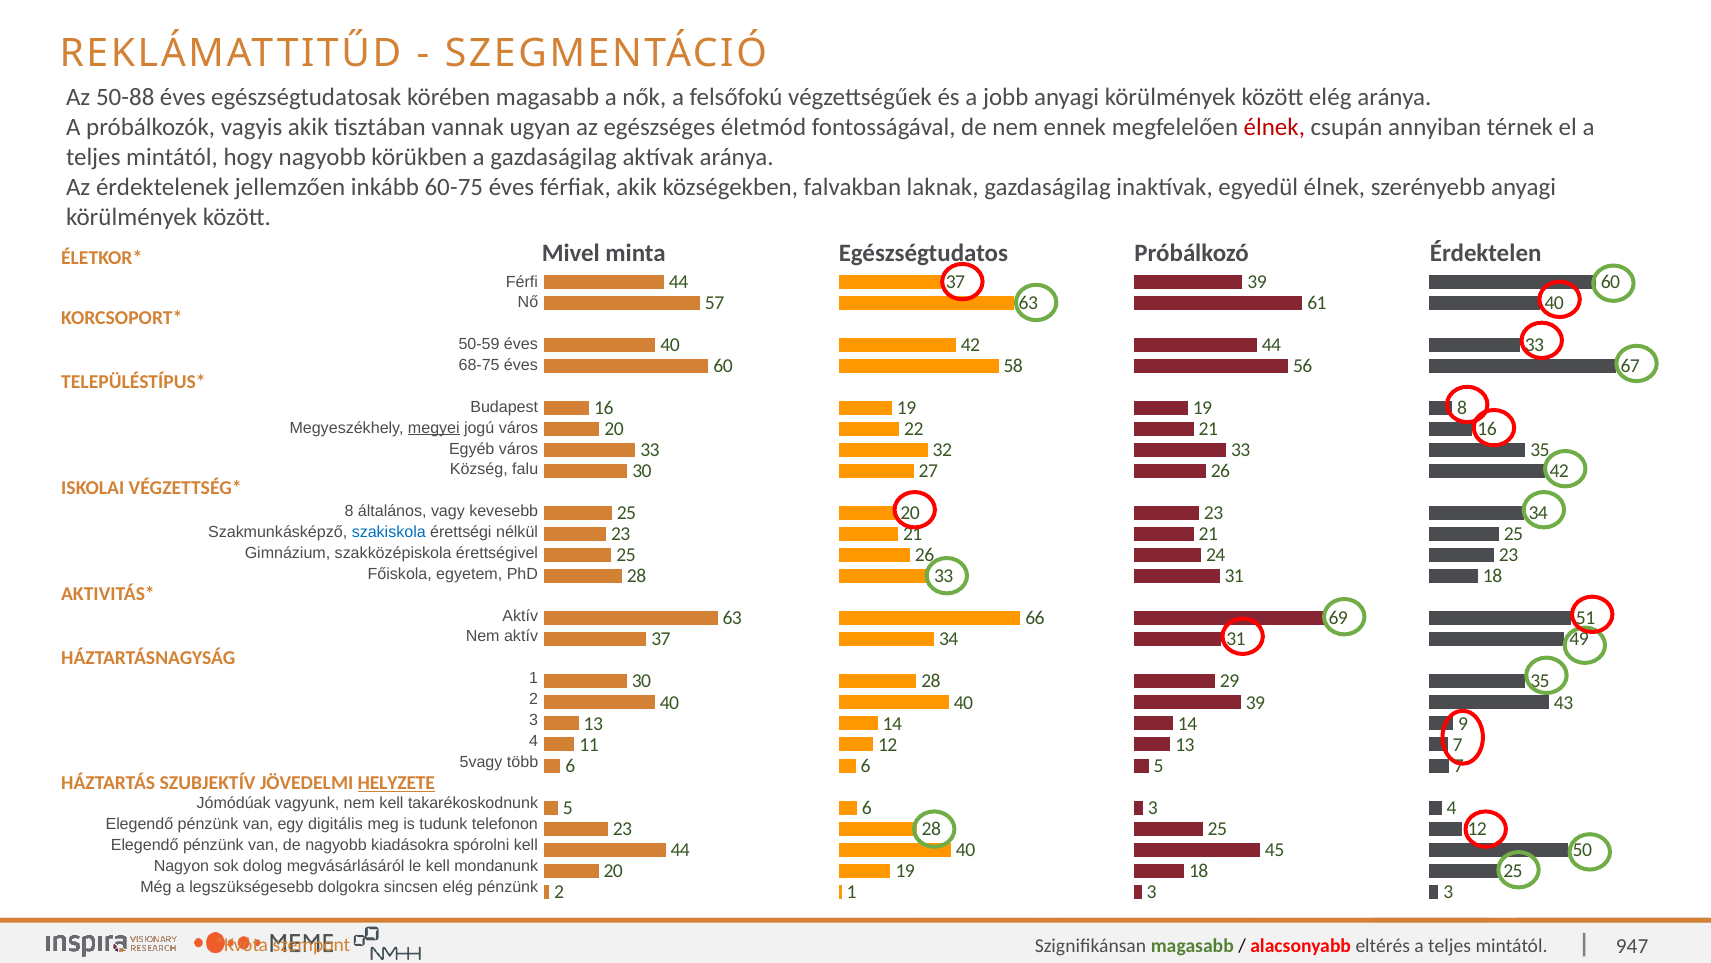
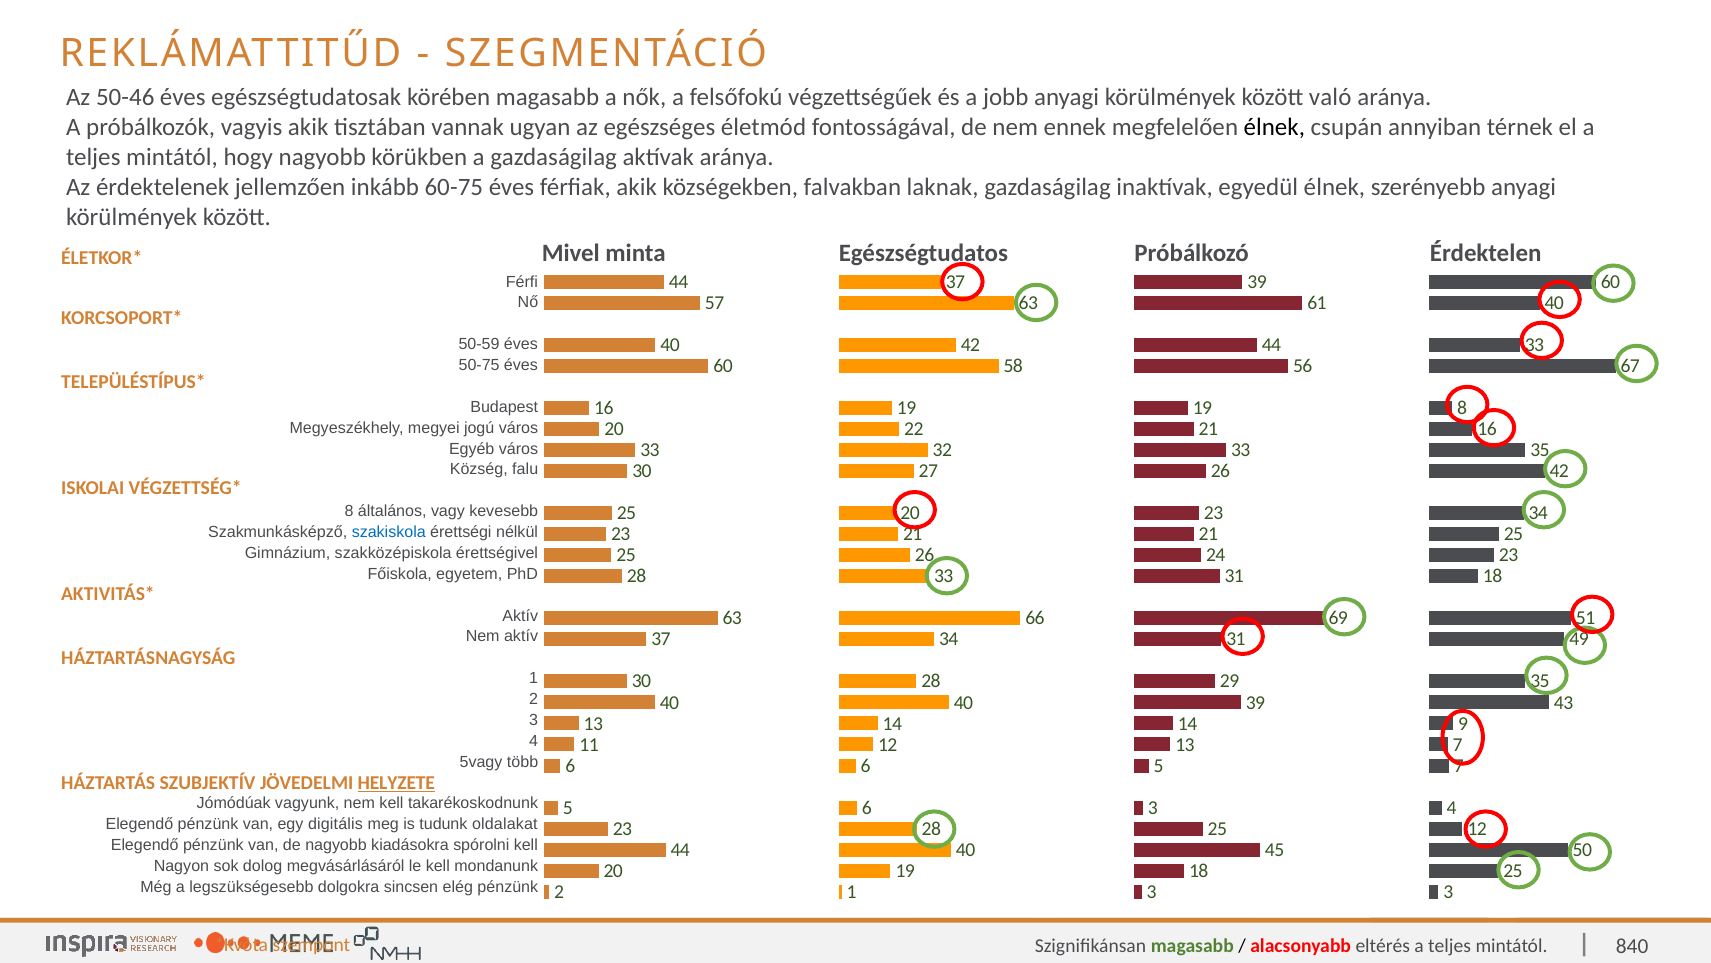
50-88: 50-88 -> 50-46
között elég: elég -> való
élnek at (1274, 127) colour: red -> black
68-75: 68-75 -> 50-75
megyei underline: present -> none
telefonon: telefonon -> oldalakat
947: 947 -> 840
